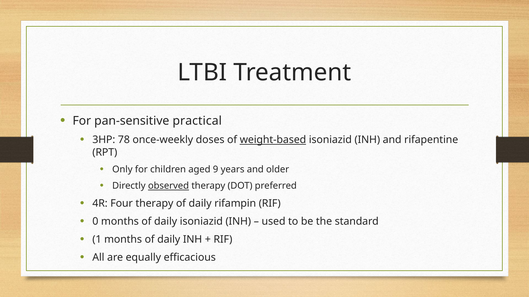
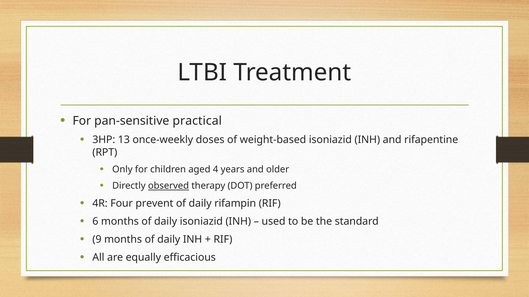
78: 78 -> 13
weight-based underline: present -> none
9: 9 -> 4
Four therapy: therapy -> prevent
0: 0 -> 6
1: 1 -> 9
